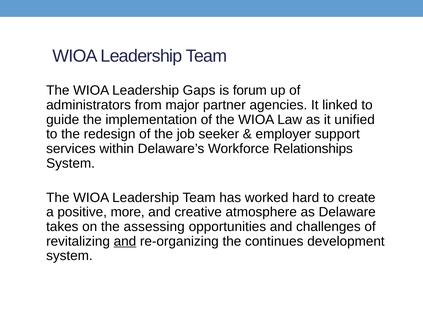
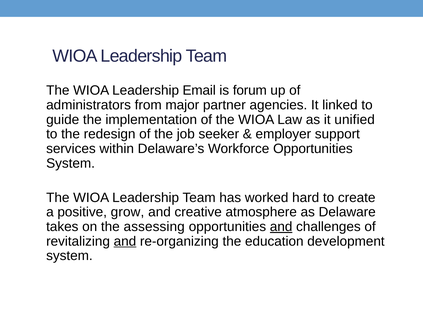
Gaps: Gaps -> Email
Workforce Relationships: Relationships -> Opportunities
more: more -> grow
and at (281, 227) underline: none -> present
continues: continues -> education
